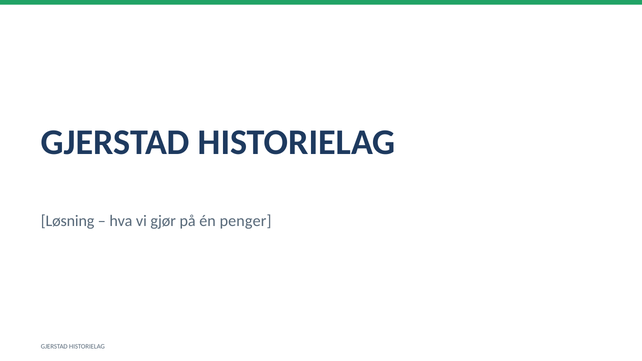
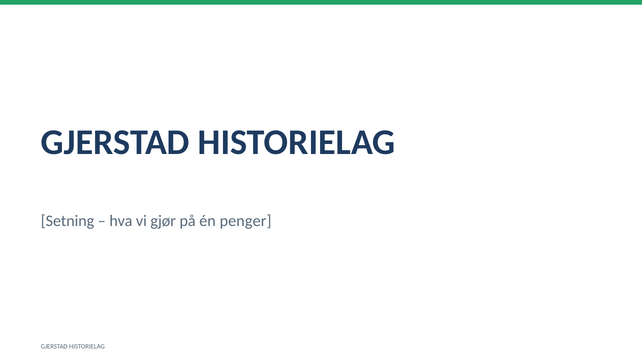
Løsning: Løsning -> Setning
